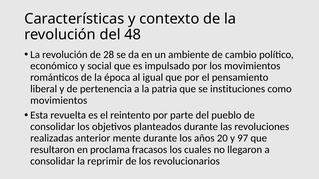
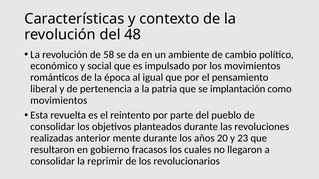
28: 28 -> 58
instituciones: instituciones -> implantación
97: 97 -> 23
proclama: proclama -> gobierno
